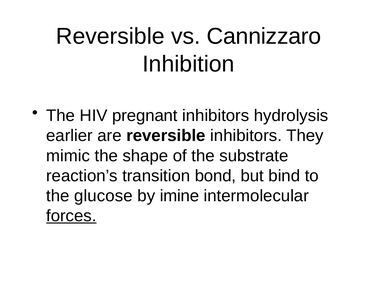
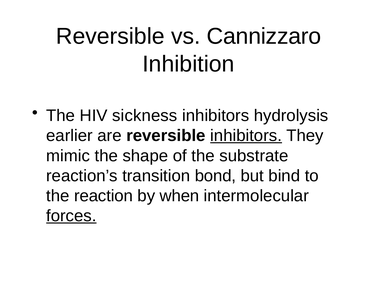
pregnant: pregnant -> sickness
inhibitors at (246, 136) underline: none -> present
glucose: glucose -> reaction
imine: imine -> when
